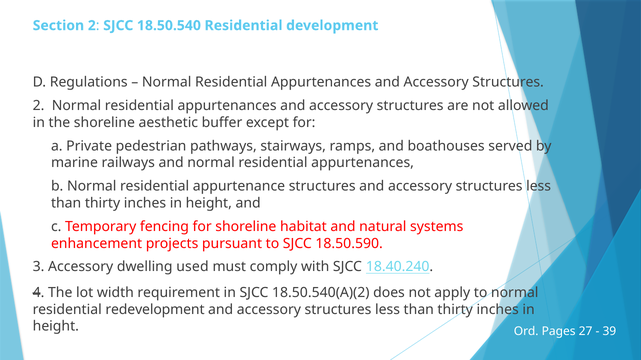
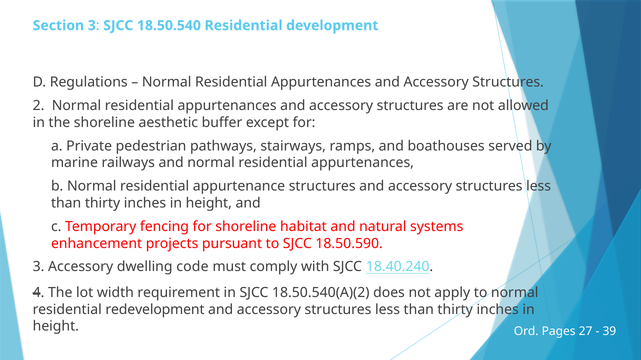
Section 2: 2 -> 3
used: used -> code
